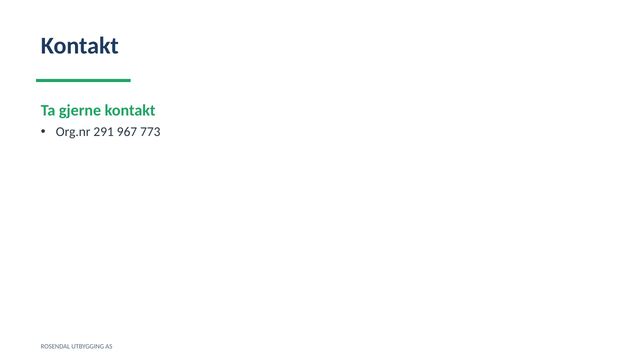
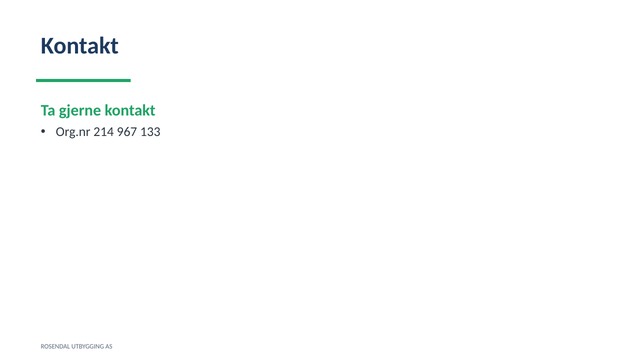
291: 291 -> 214
773: 773 -> 133
